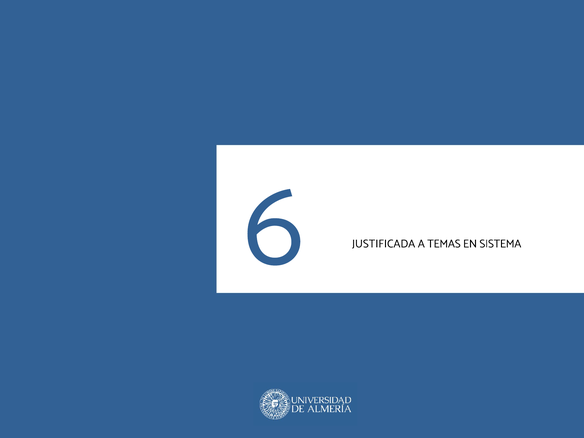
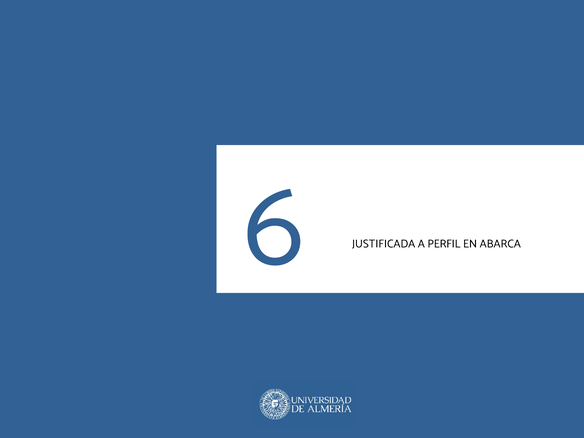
TEMAS: TEMAS -> PERFIL
SISTEMA: SISTEMA -> ABARCA
